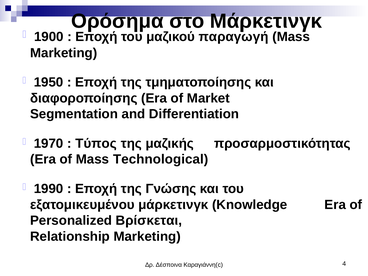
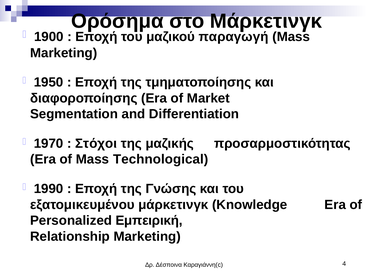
Τύπος: Τύπος -> Στόχοι
Βρίσκεται: Βρίσκεται -> Εμπειρική
